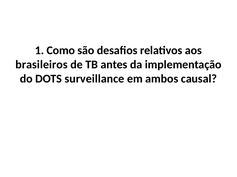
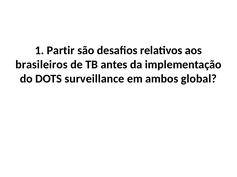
Como: Como -> Partir
causal: causal -> global
